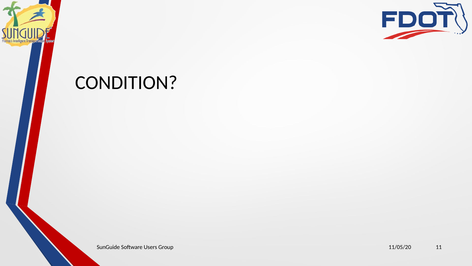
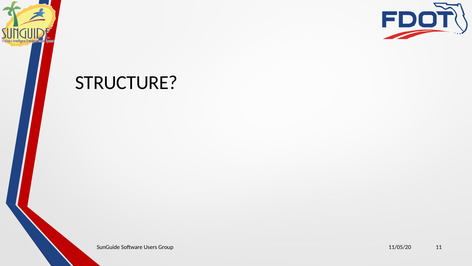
CONDITION: CONDITION -> STRUCTURE
